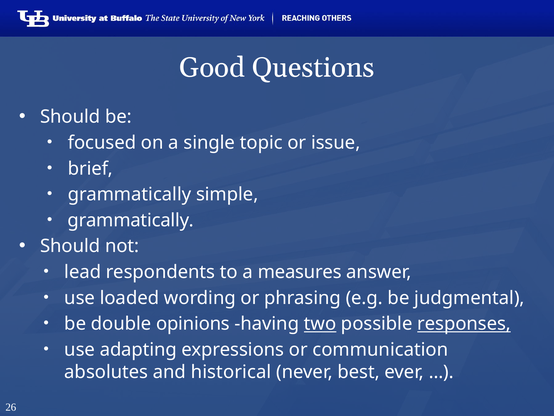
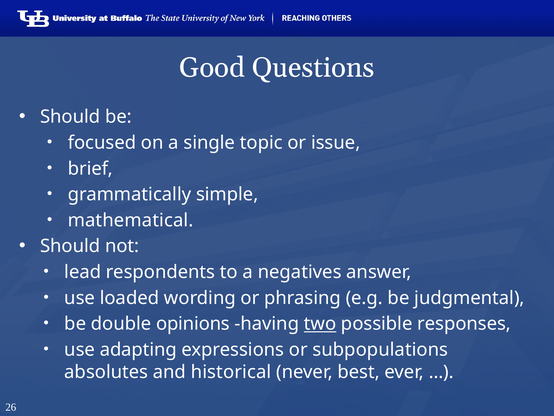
grammatically at (131, 220): grammatically -> mathematical
measures: measures -> negatives
responses underline: present -> none
communication: communication -> subpopulations
